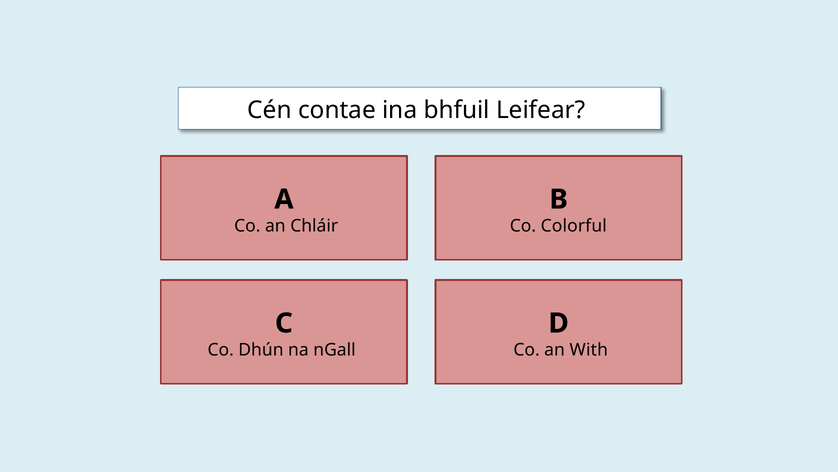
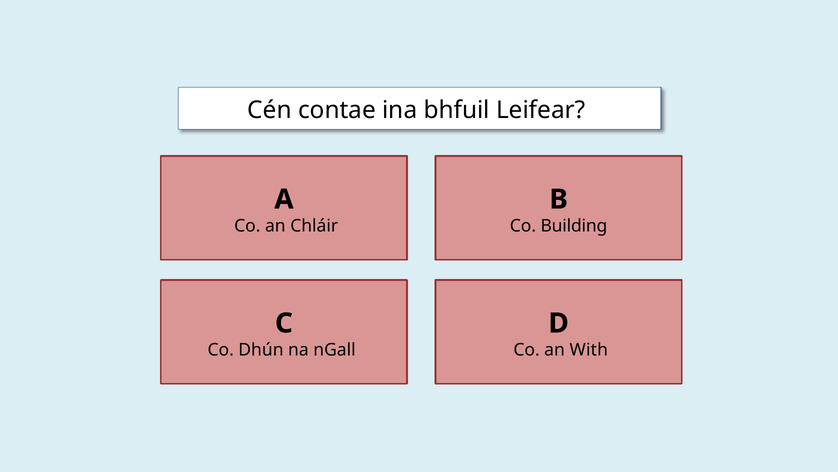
Colorful: Colorful -> Building
